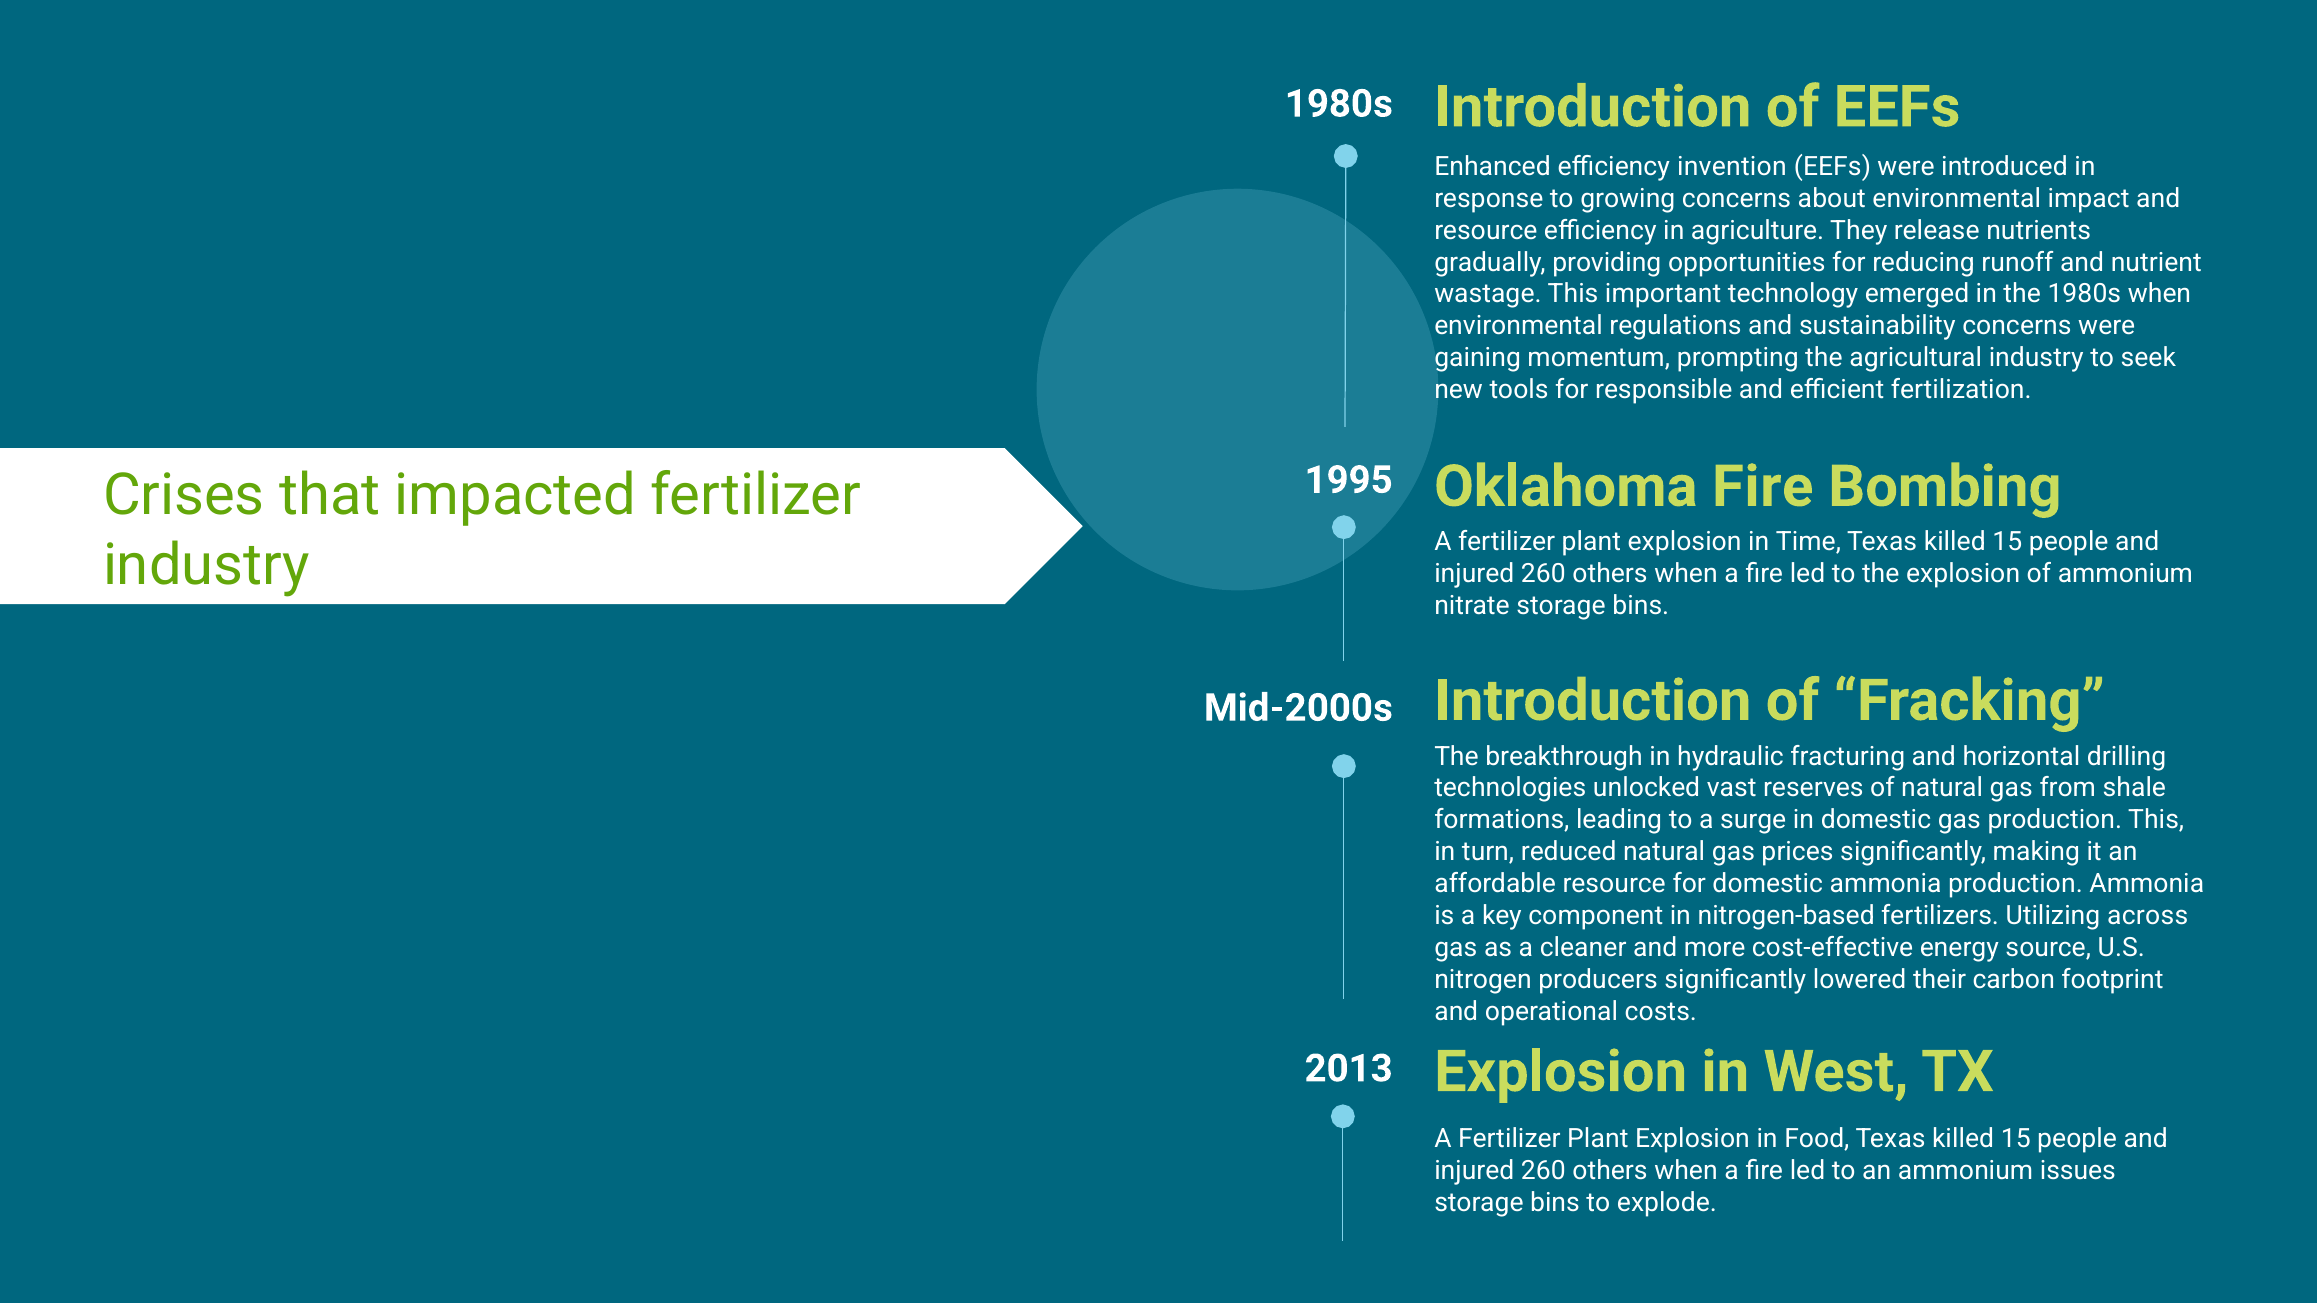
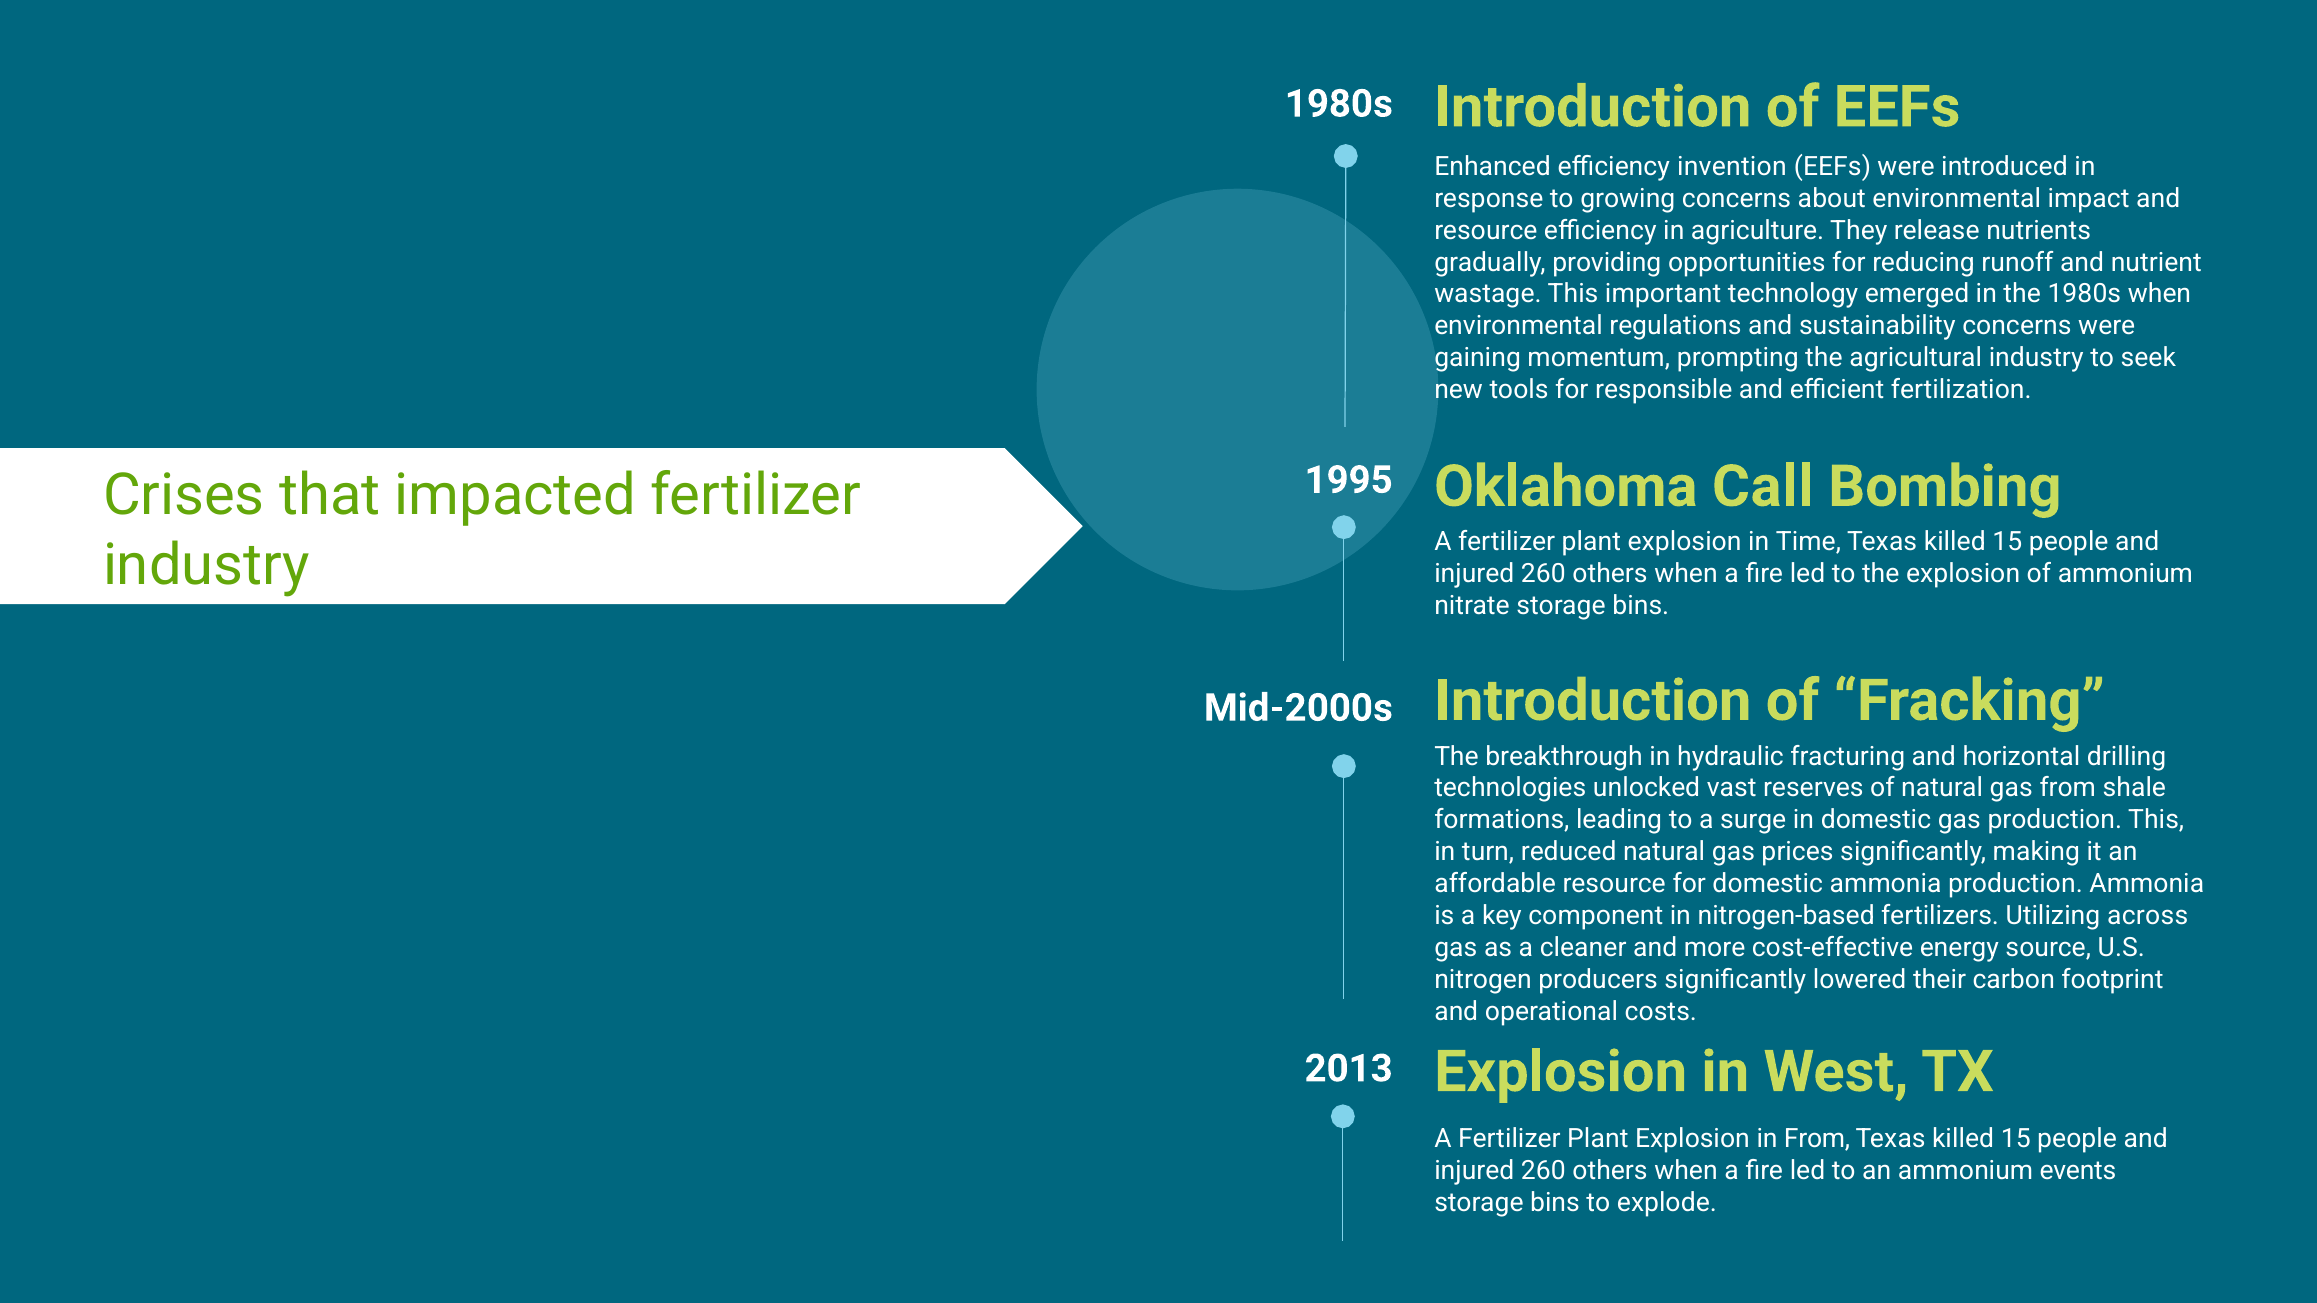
Oklahoma Fire: Fire -> Call
in Food: Food -> From
issues: issues -> events
